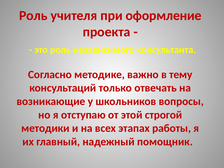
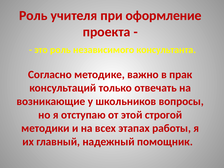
тему: тему -> прак
